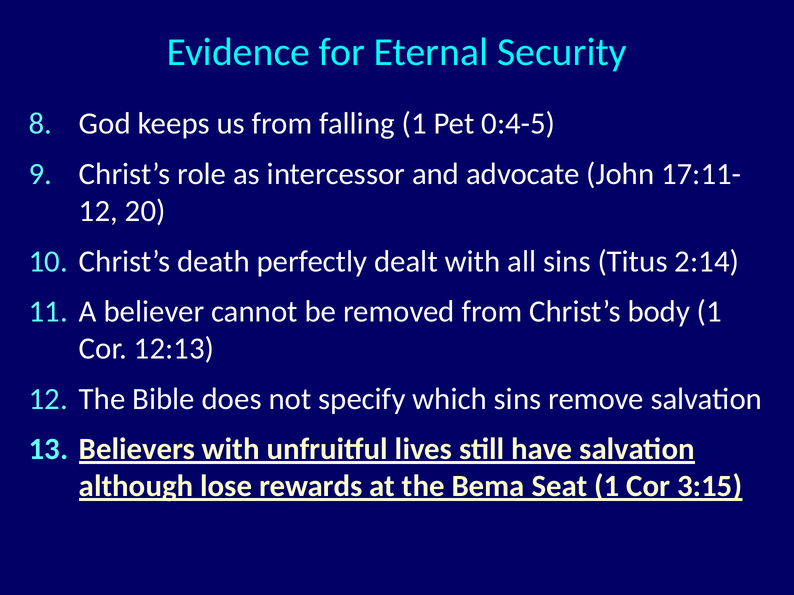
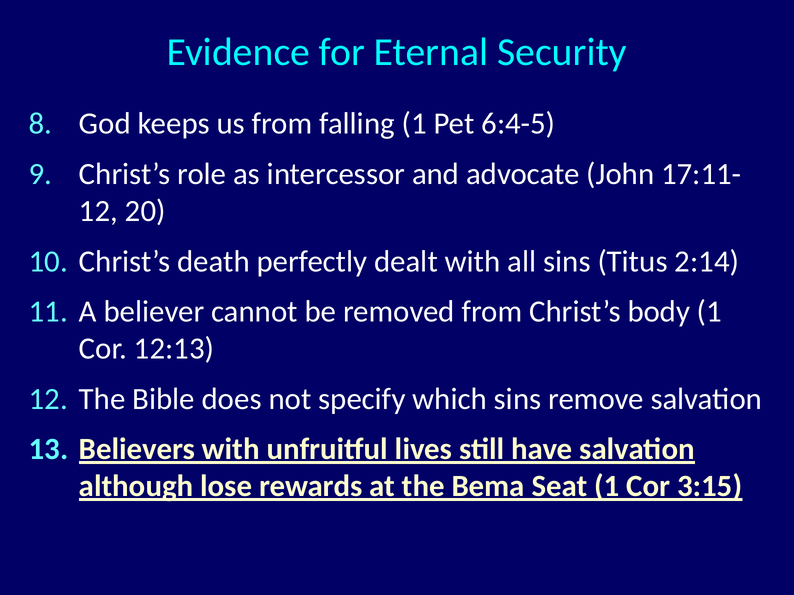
0:4-5: 0:4-5 -> 6:4-5
